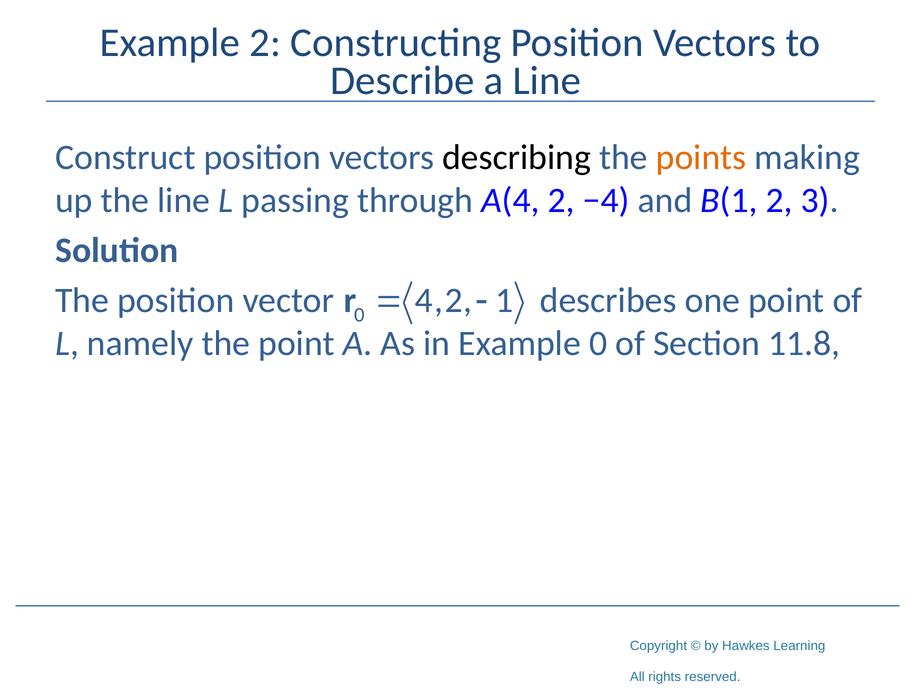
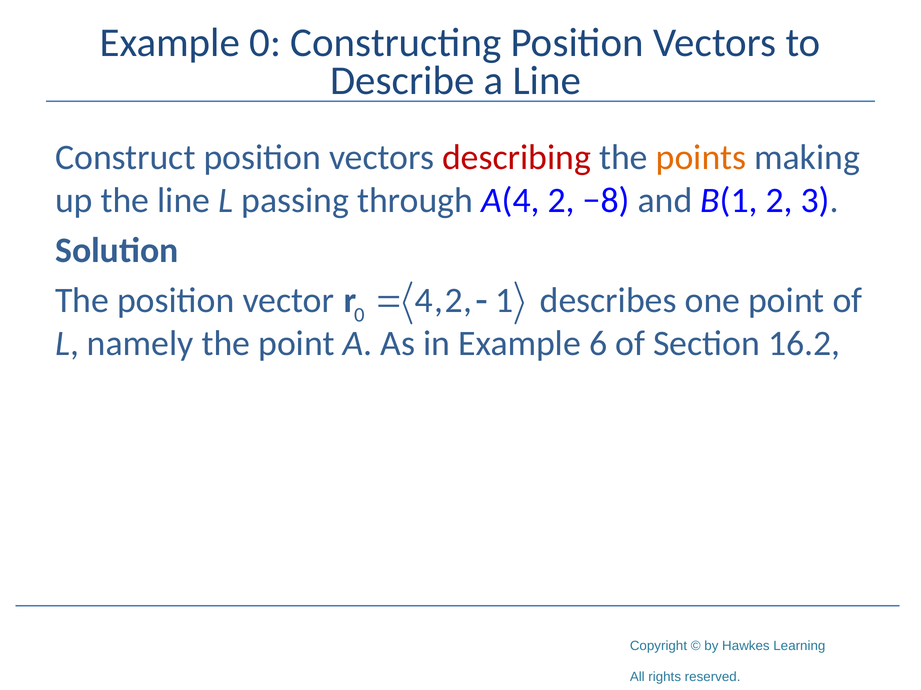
Example 2: 2 -> 0
describing colour: black -> red
−4: −4 -> −8
Example 0: 0 -> 6
11.8: 11.8 -> 16.2
